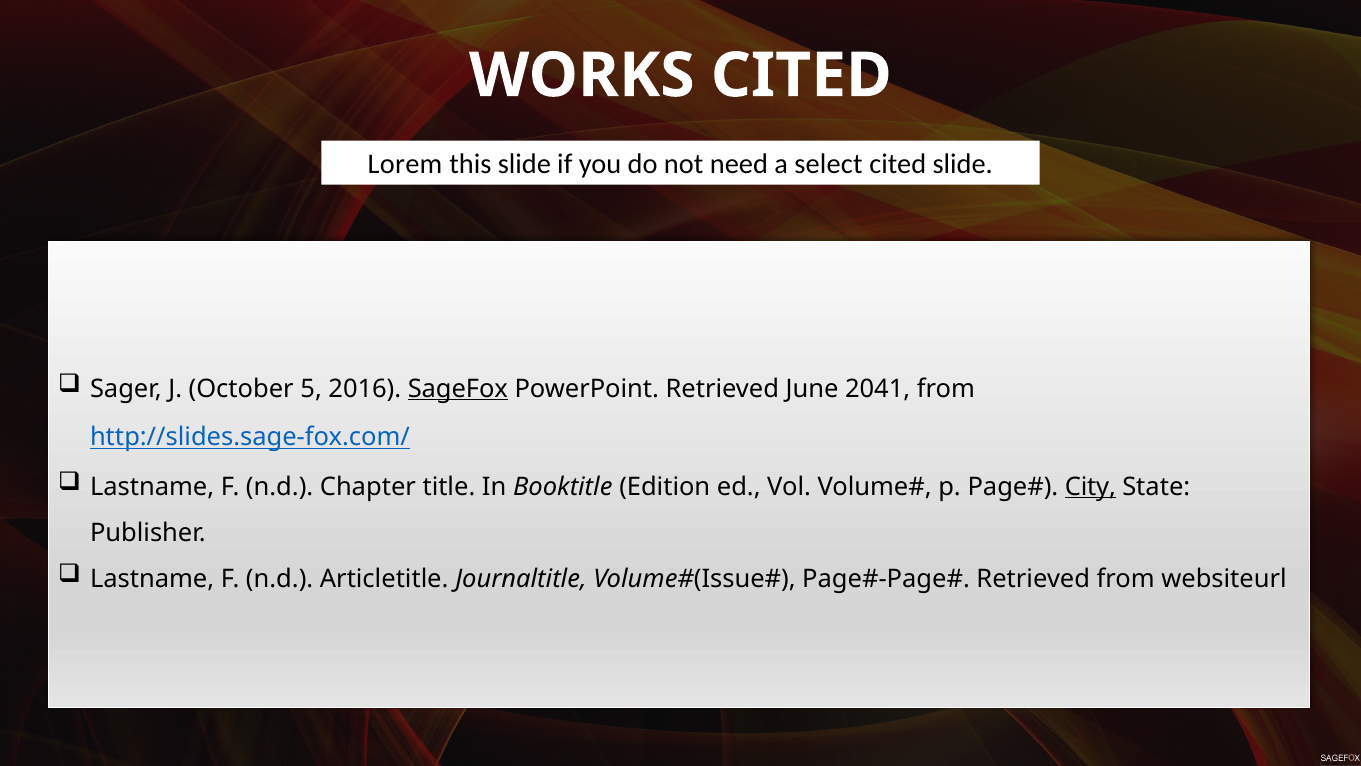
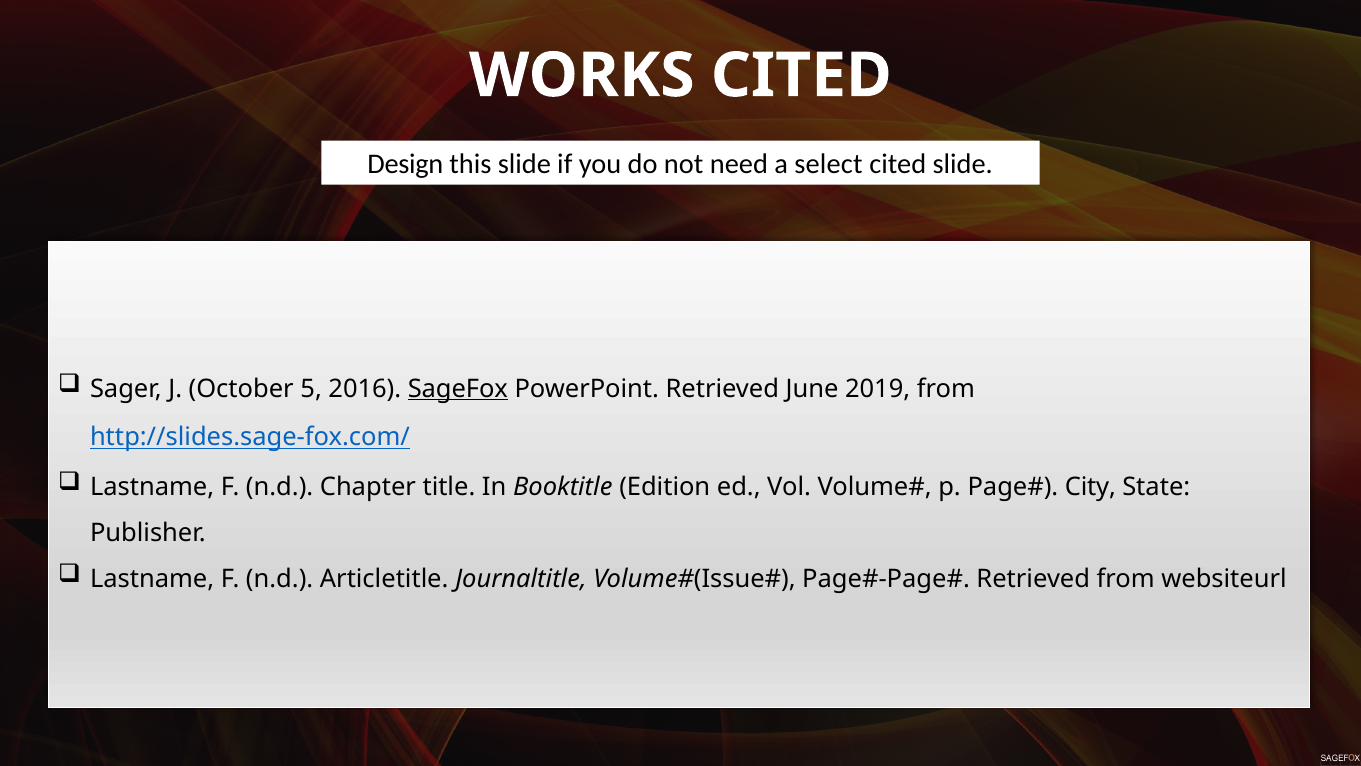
Lorem: Lorem -> Design
2041: 2041 -> 2019
City underline: present -> none
